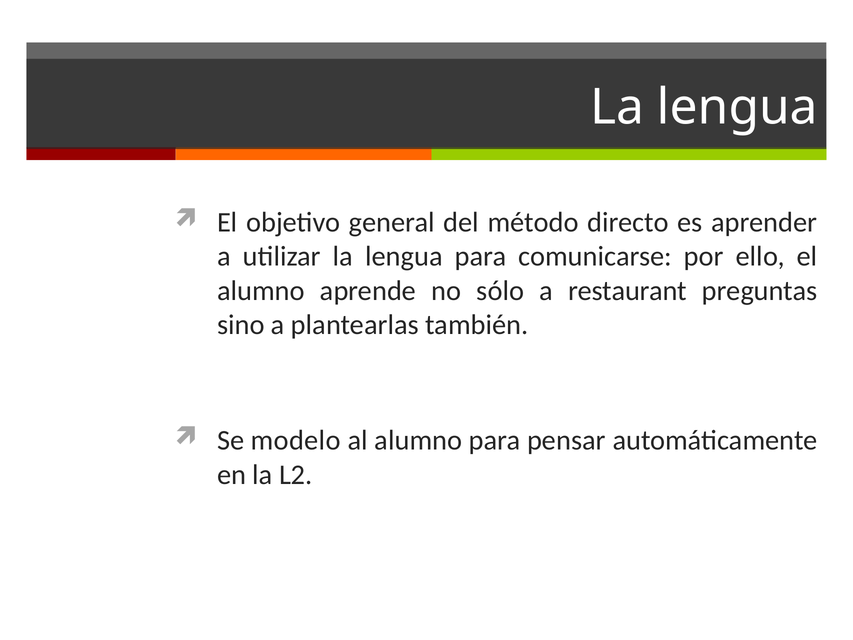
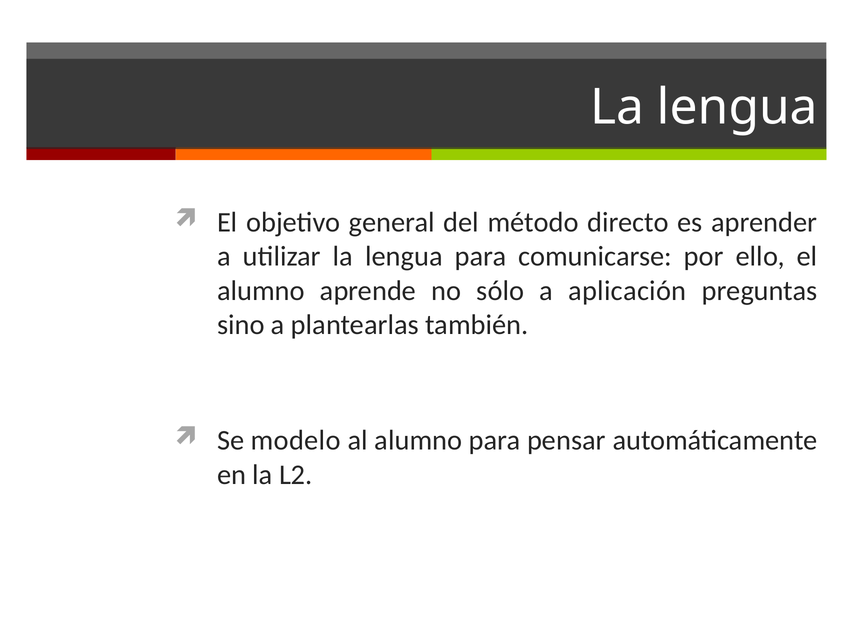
restaurant: restaurant -> aplicación
